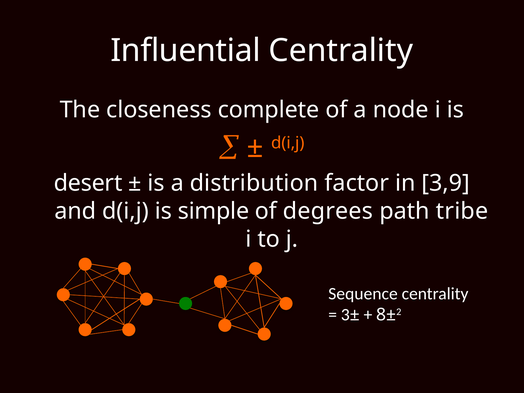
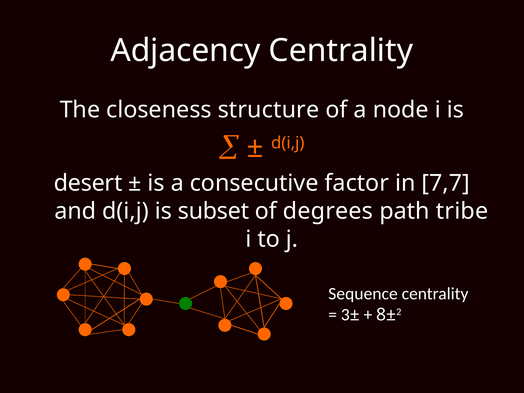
Influential: Influential -> Adjacency
complete: complete -> structure
distribution: distribution -> consecutive
3,9: 3,9 -> 7,7
simple: simple -> subset
